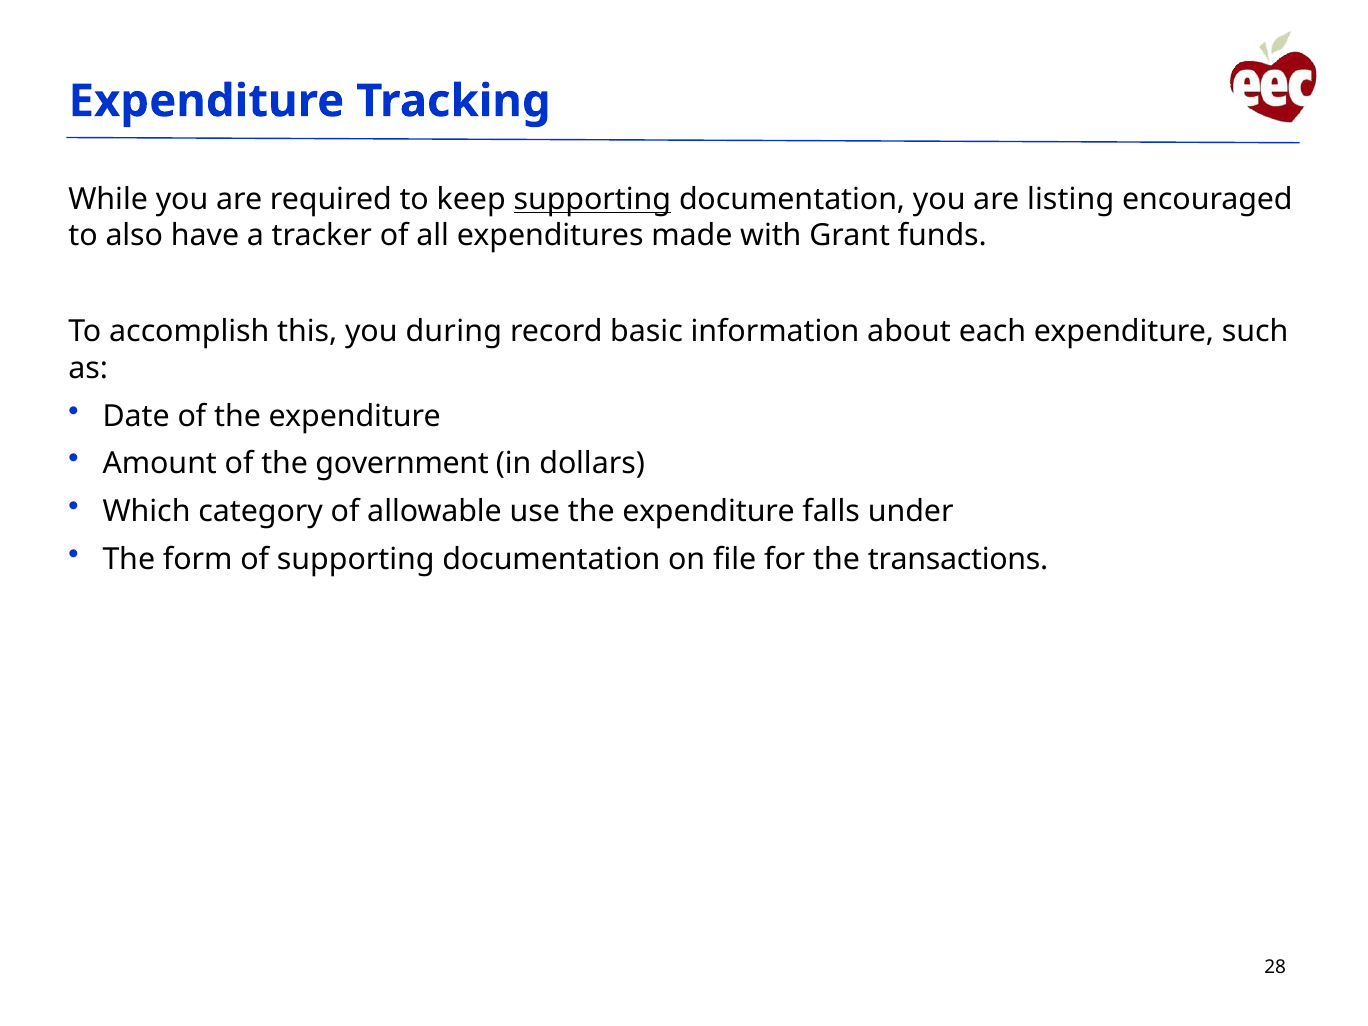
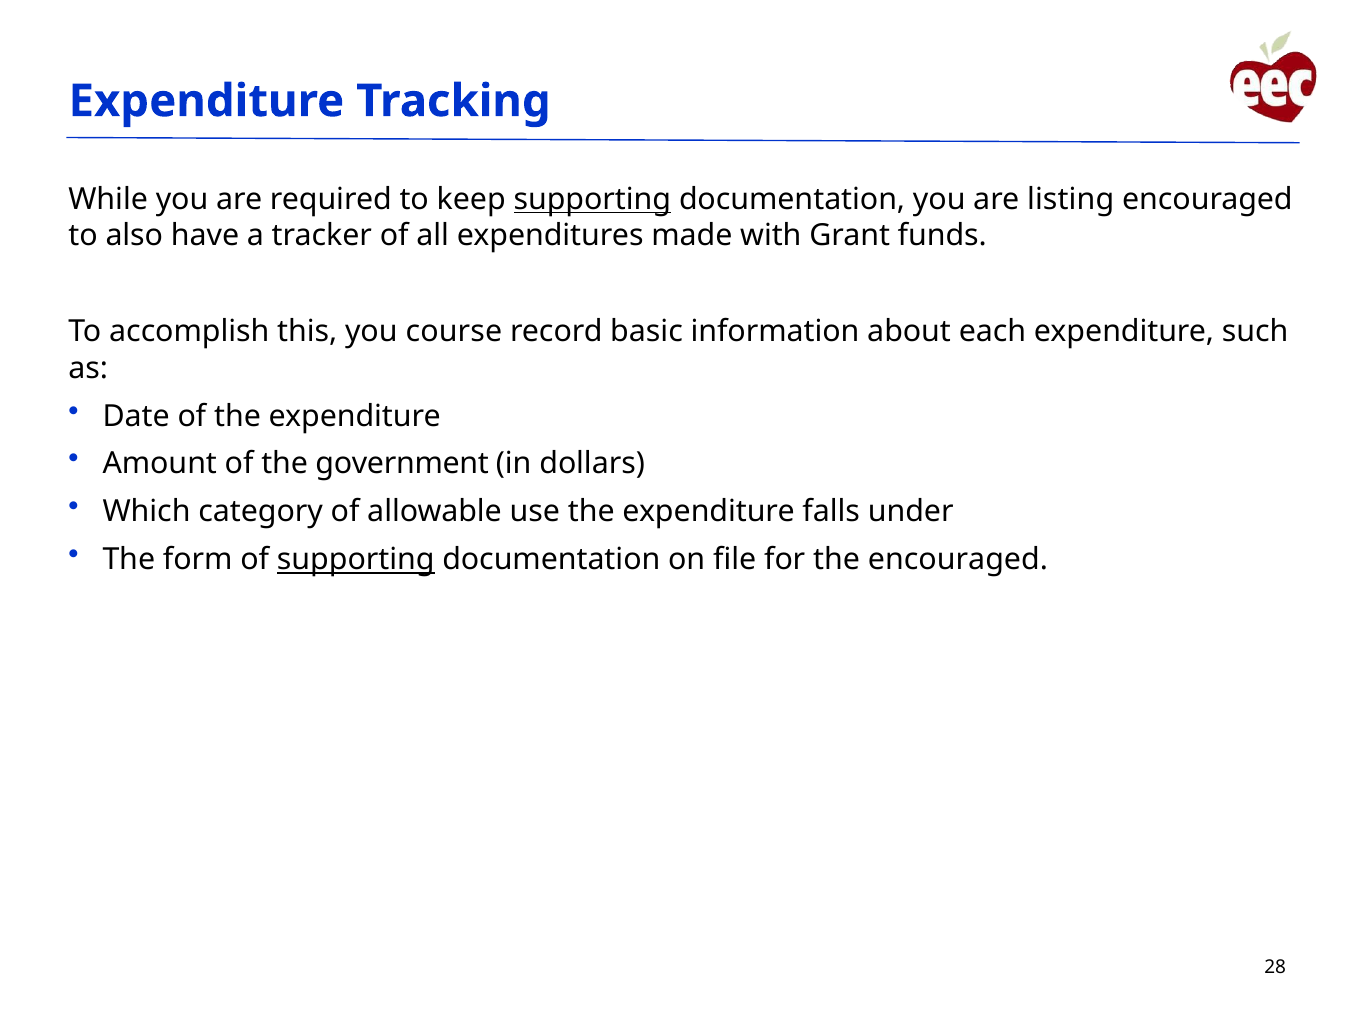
during: during -> course
supporting at (356, 560) underline: none -> present
the transactions: transactions -> encouraged
